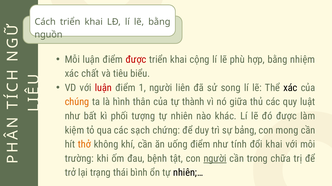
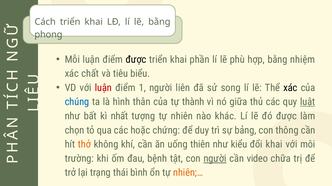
nguồn: nguồn -> phong
được at (136, 60) colour: red -> black
cộng: cộng -> phần
chúng colour: orange -> blue
luật underline: none -> present
phối: phối -> nhất
kiệm: kiệm -> chọn
sạch: sạch -> hoặc
mong: mong -> thông
uống điểm: điểm -> thiên
tính: tính -> kiểu
trong: trong -> video
nhiên;… colour: black -> orange
